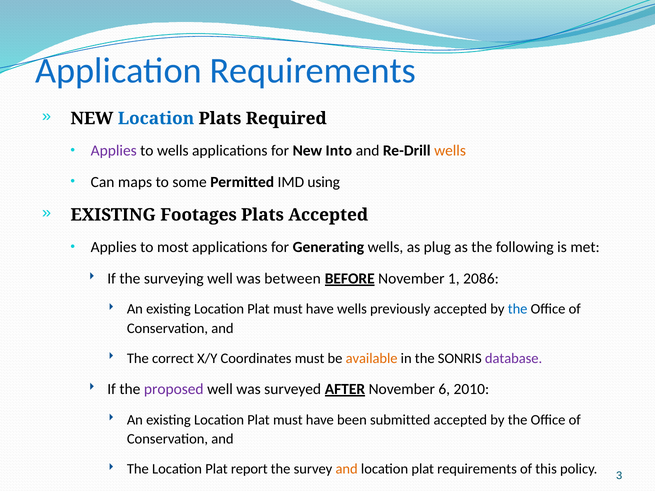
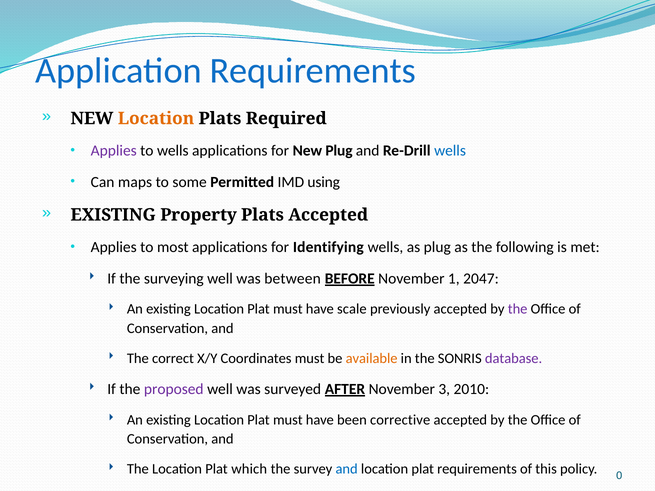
Location at (156, 119) colour: blue -> orange
New Into: Into -> Plug
wells at (450, 151) colour: orange -> blue
Footages: Footages -> Property
Generating: Generating -> Identifying
2086: 2086 -> 2047
have wells: wells -> scale
the at (518, 309) colour: blue -> purple
6: 6 -> 3
submitted: submitted -> corrective
report: report -> which
and at (347, 469) colour: orange -> blue
3: 3 -> 0
